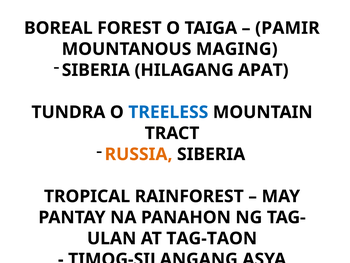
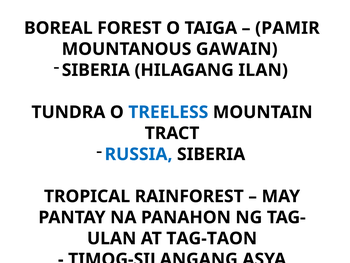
MAGING: MAGING -> GAWAIN
APAT: APAT -> ILAN
RUSSIA colour: orange -> blue
